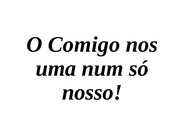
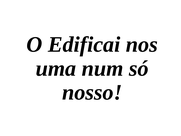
Comigo: Comigo -> Edificai
